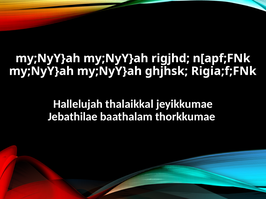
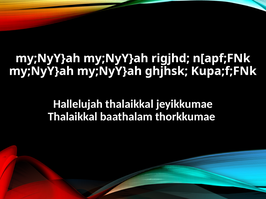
Rigia;f;FNk: Rigia;f;FNk -> Kupa;f;FNk
Jebathilae at (73, 117): Jebathilae -> Thalaikkal
